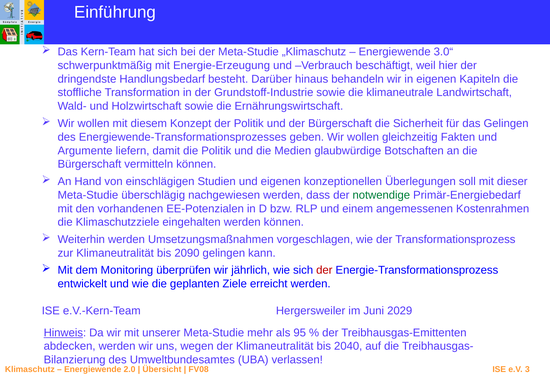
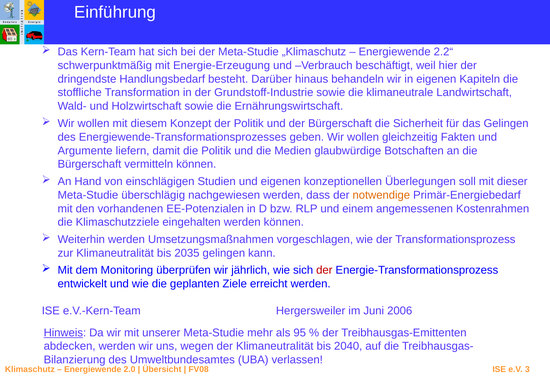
3.0“: 3.0“ -> 2.2“
notwendige colour: green -> orange
2090: 2090 -> 2035
2029: 2029 -> 2006
